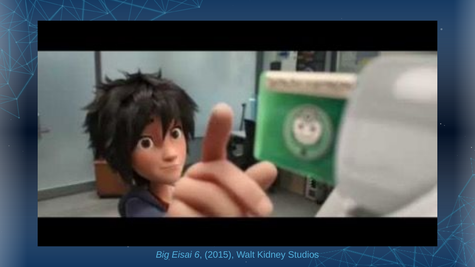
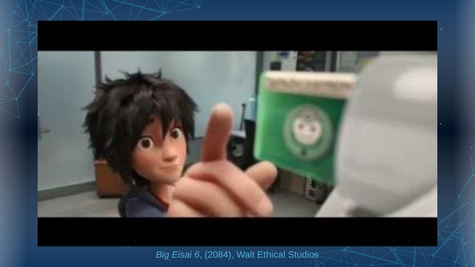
2015: 2015 -> 2084
Kidney: Kidney -> Ethical
